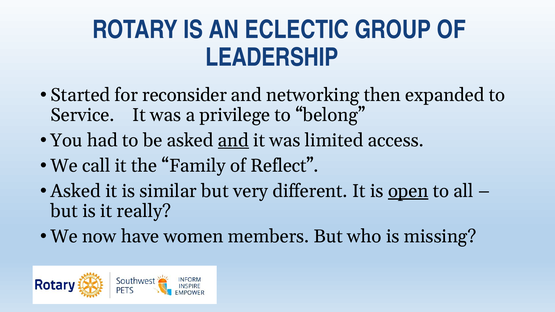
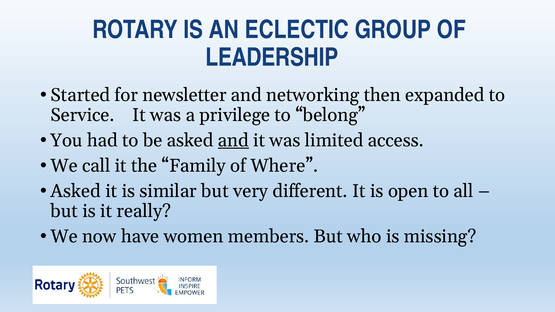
reconsider: reconsider -> newsletter
Reflect: Reflect -> Where
open underline: present -> none
